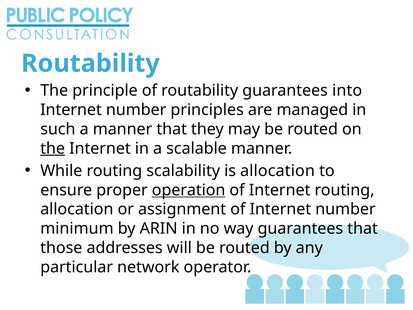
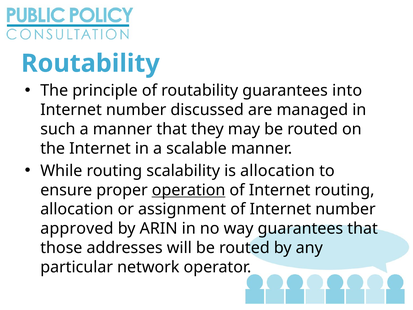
principles: principles -> discussed
the at (53, 148) underline: present -> none
minimum: minimum -> approved
